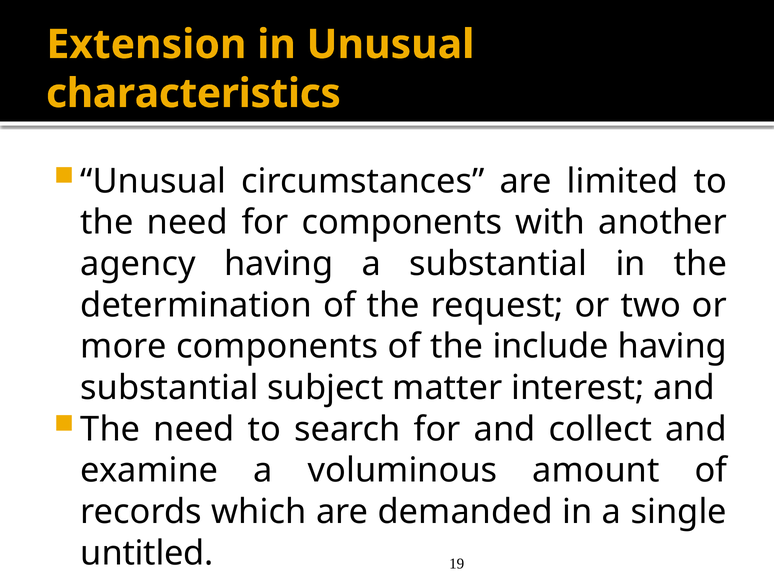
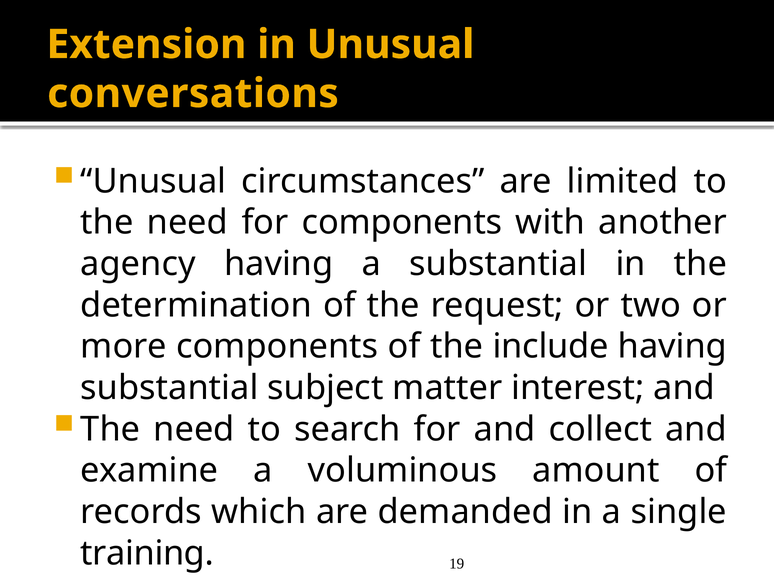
characteristics: characteristics -> conversations
untitled: untitled -> training
